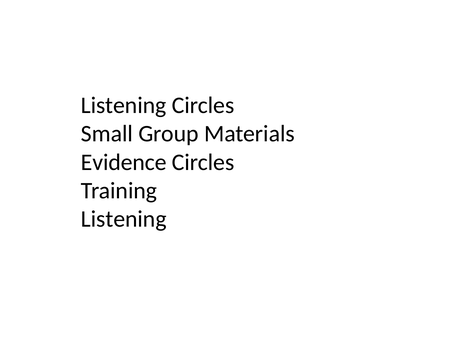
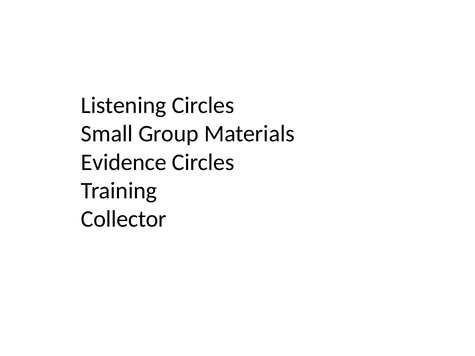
Listening at (124, 219): Listening -> Collector
